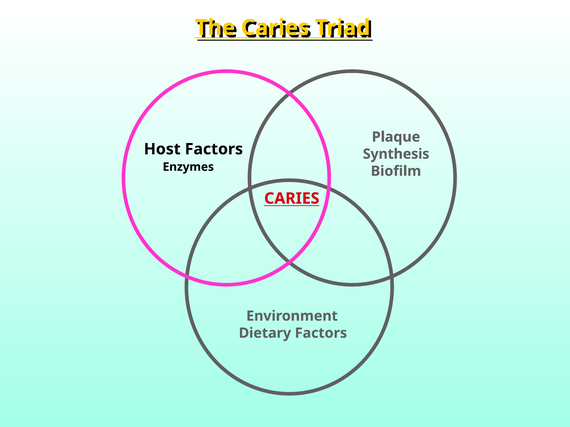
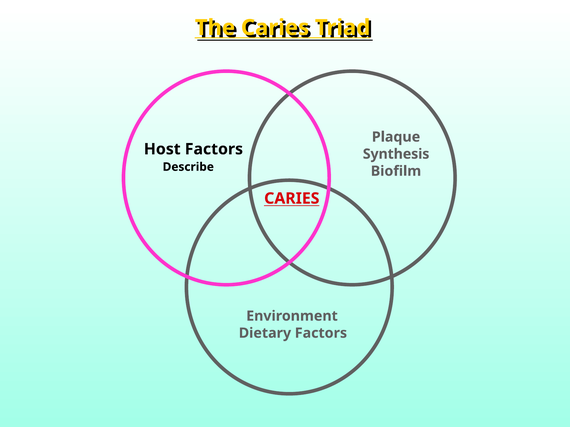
Enzymes: Enzymes -> Describe
